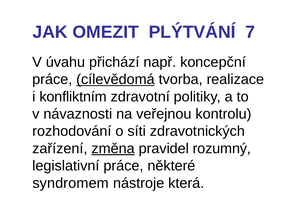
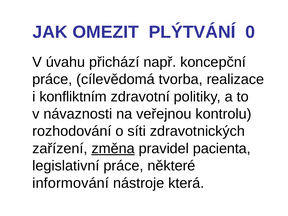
7: 7 -> 0
cílevědomá underline: present -> none
rozumný: rozumný -> pacienta
syndromem: syndromem -> informování
